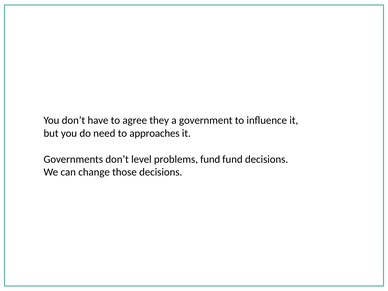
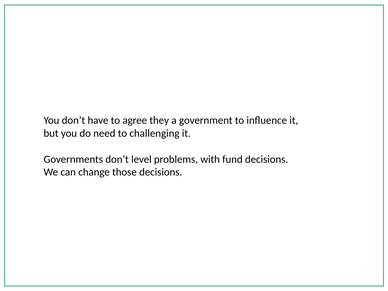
approaches: approaches -> challenging
problems fund: fund -> with
